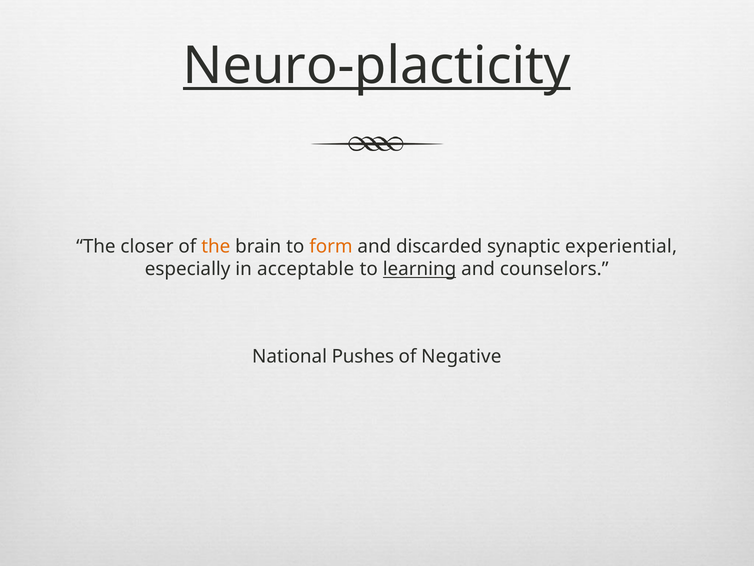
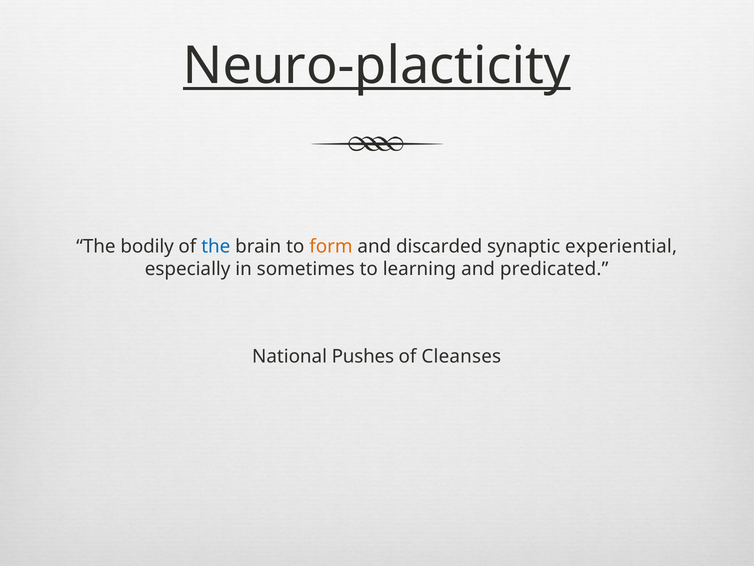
closer: closer -> bodily
the at (216, 246) colour: orange -> blue
acceptable: acceptable -> sometimes
learning underline: present -> none
counselors: counselors -> predicated
Negative: Negative -> Cleanses
